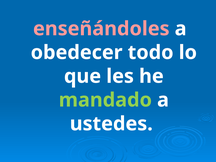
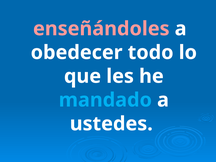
mandado colour: light green -> light blue
